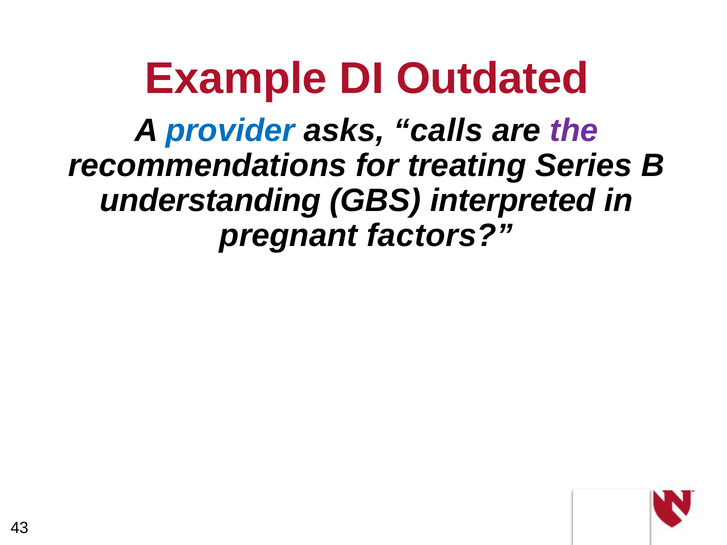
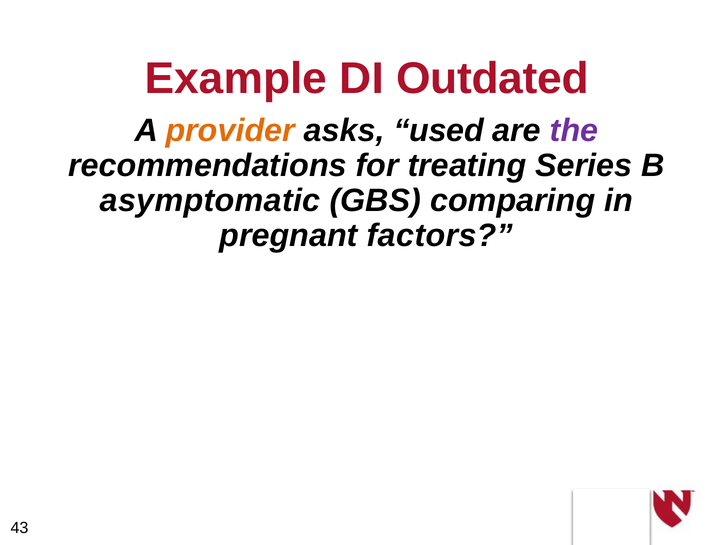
provider colour: blue -> orange
calls: calls -> used
understanding: understanding -> asymptomatic
interpreted: interpreted -> comparing
